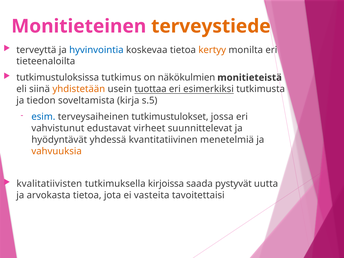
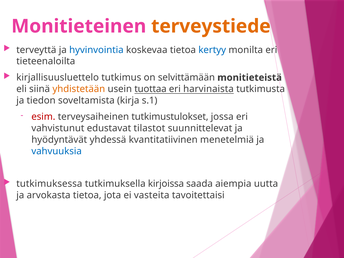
kertyy colour: orange -> blue
tutkimustuloksissa: tutkimustuloksissa -> kirjallisuusluettelo
näkökulmien: näkökulmien -> selvittämään
esimerkiksi: esimerkiksi -> harvinaista
s.5: s.5 -> s.1
esim colour: blue -> red
virheet: virheet -> tilastot
vahvuuksia colour: orange -> blue
kvalitatiivisten: kvalitatiivisten -> tutkimuksessa
pystyvät: pystyvät -> aiempia
